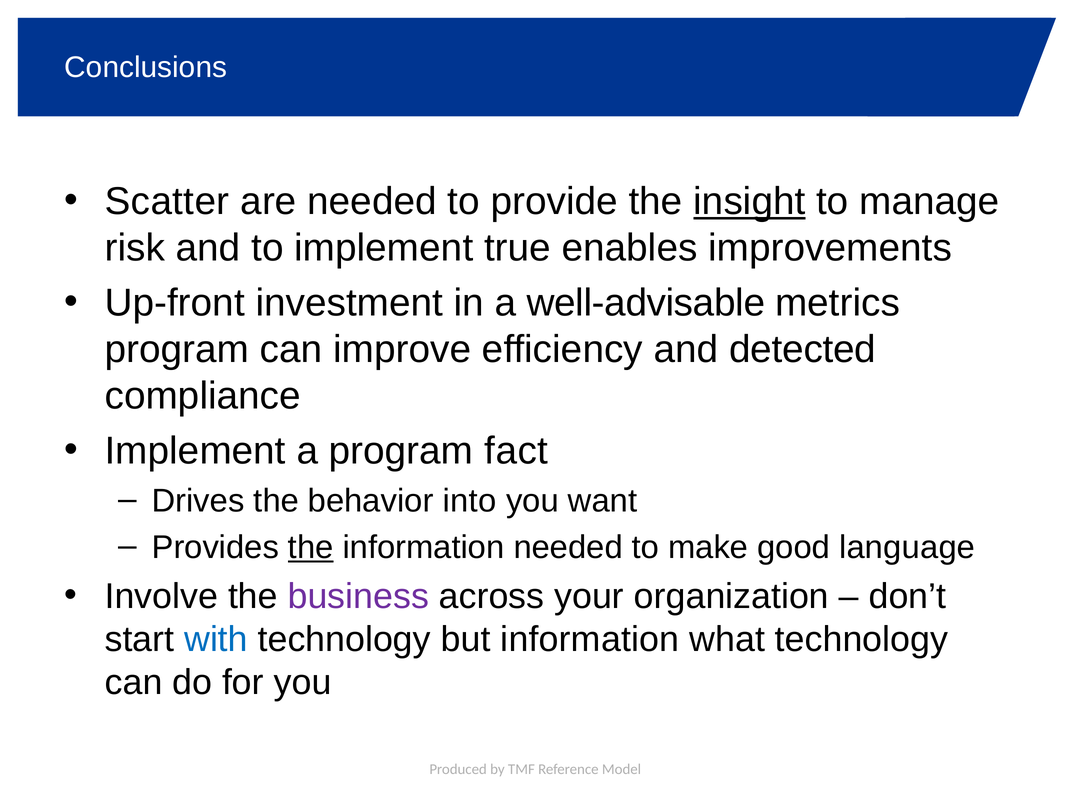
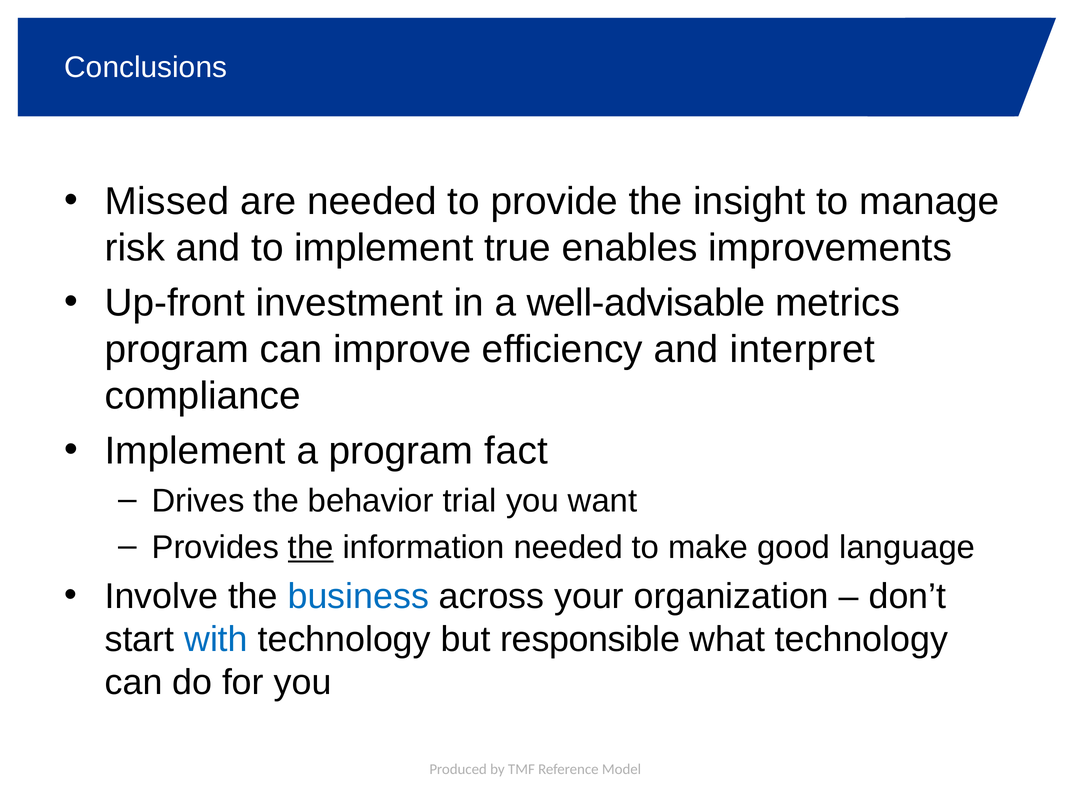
Scatter: Scatter -> Missed
insight underline: present -> none
detected: detected -> interpret
into: into -> trial
business colour: purple -> blue
but information: information -> responsible
